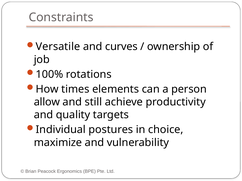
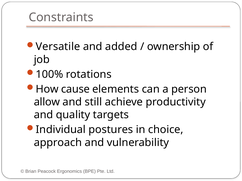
curves: curves -> added
times: times -> cause
maximize: maximize -> approach
